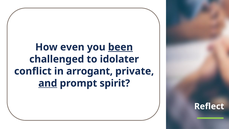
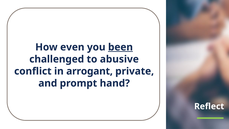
idolater: idolater -> abusive
and underline: present -> none
spirit: spirit -> hand
